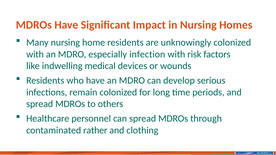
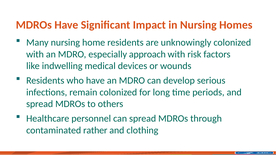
infection: infection -> approach
